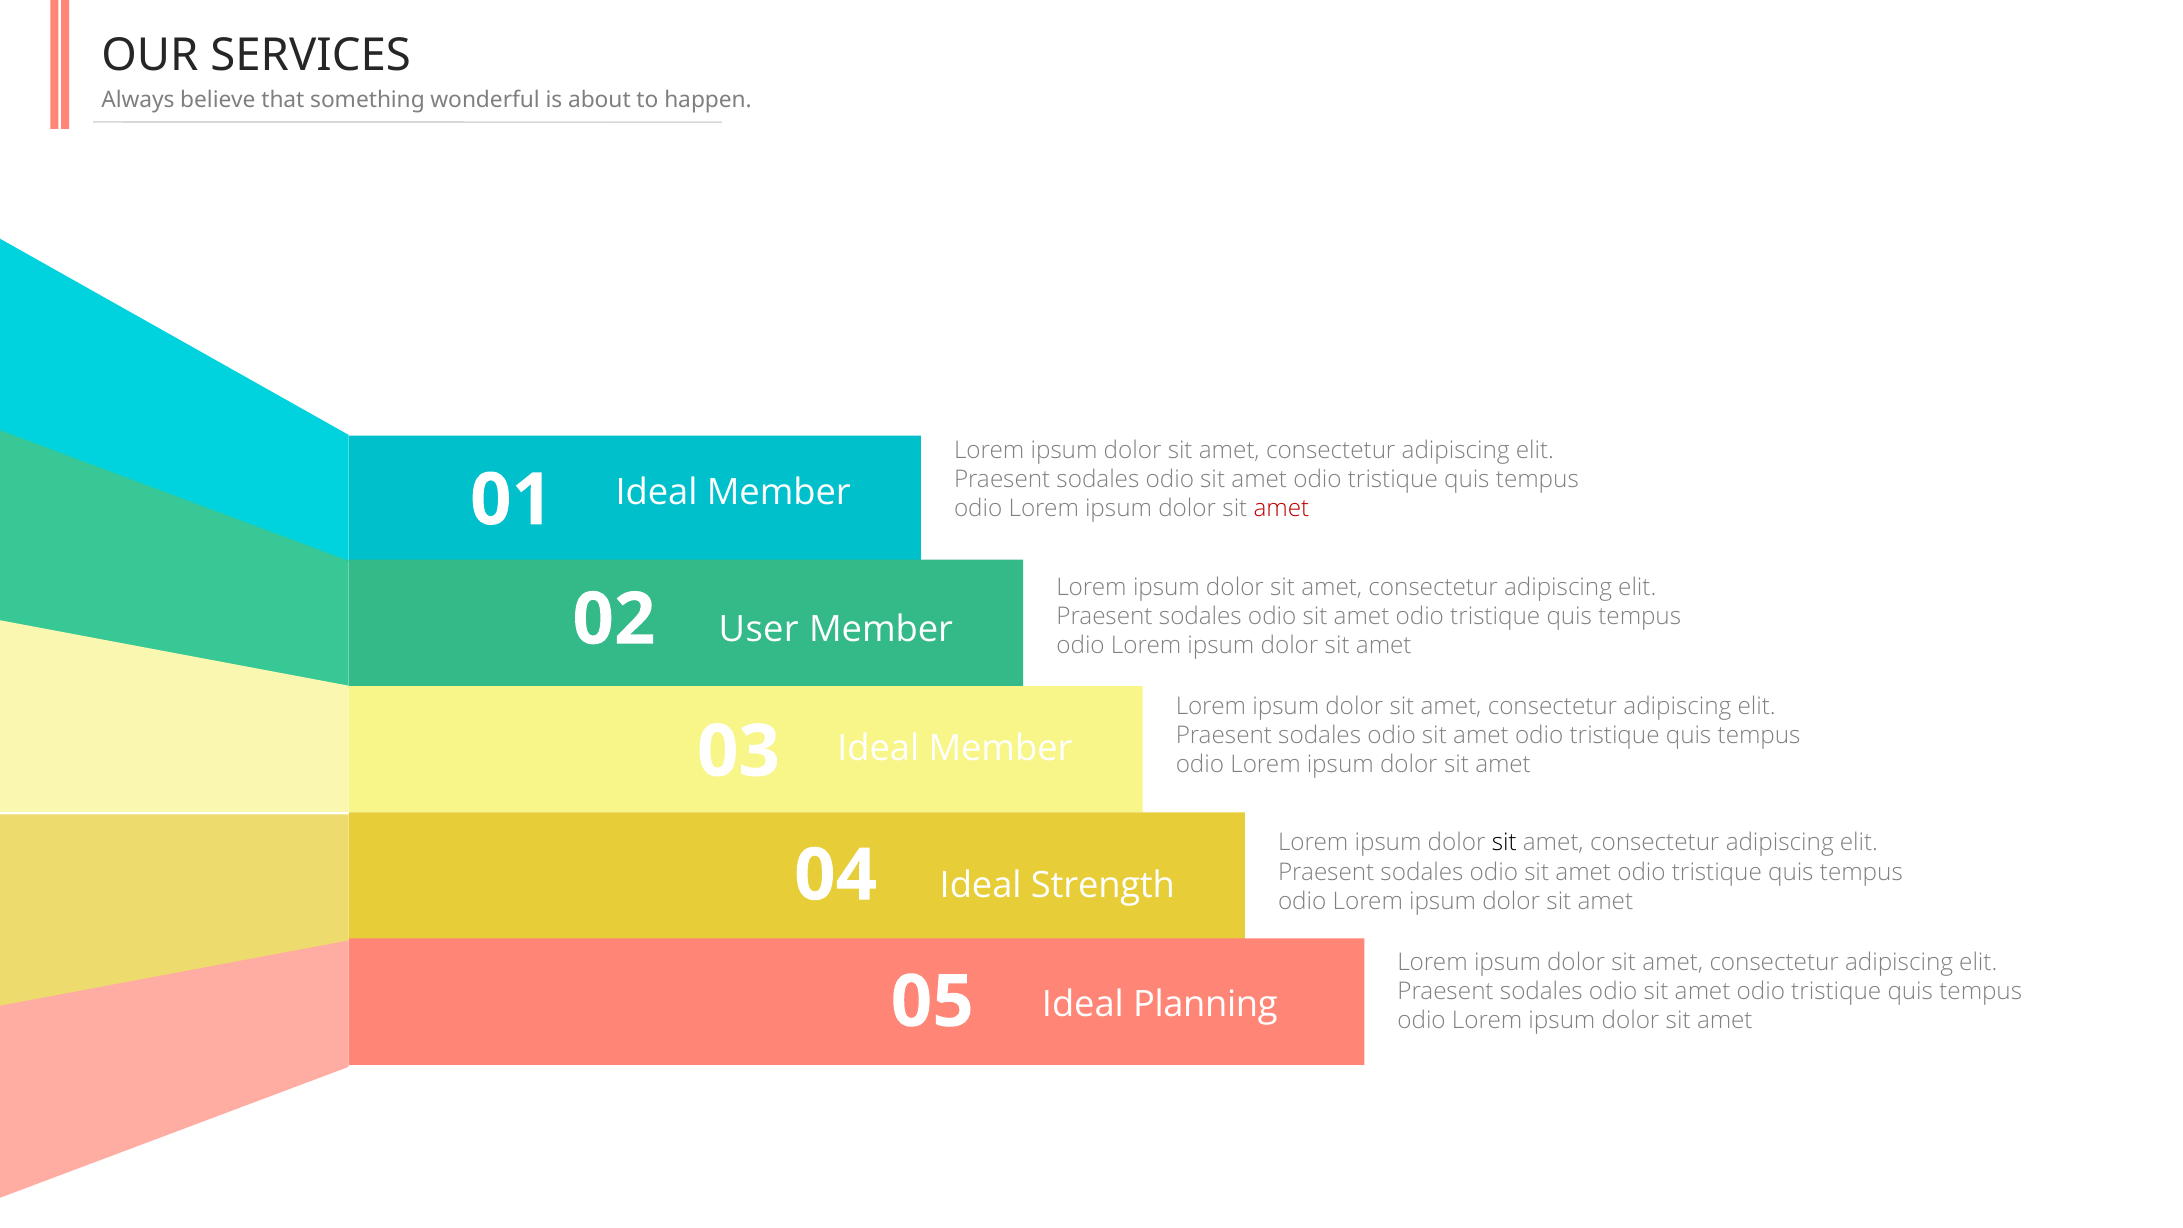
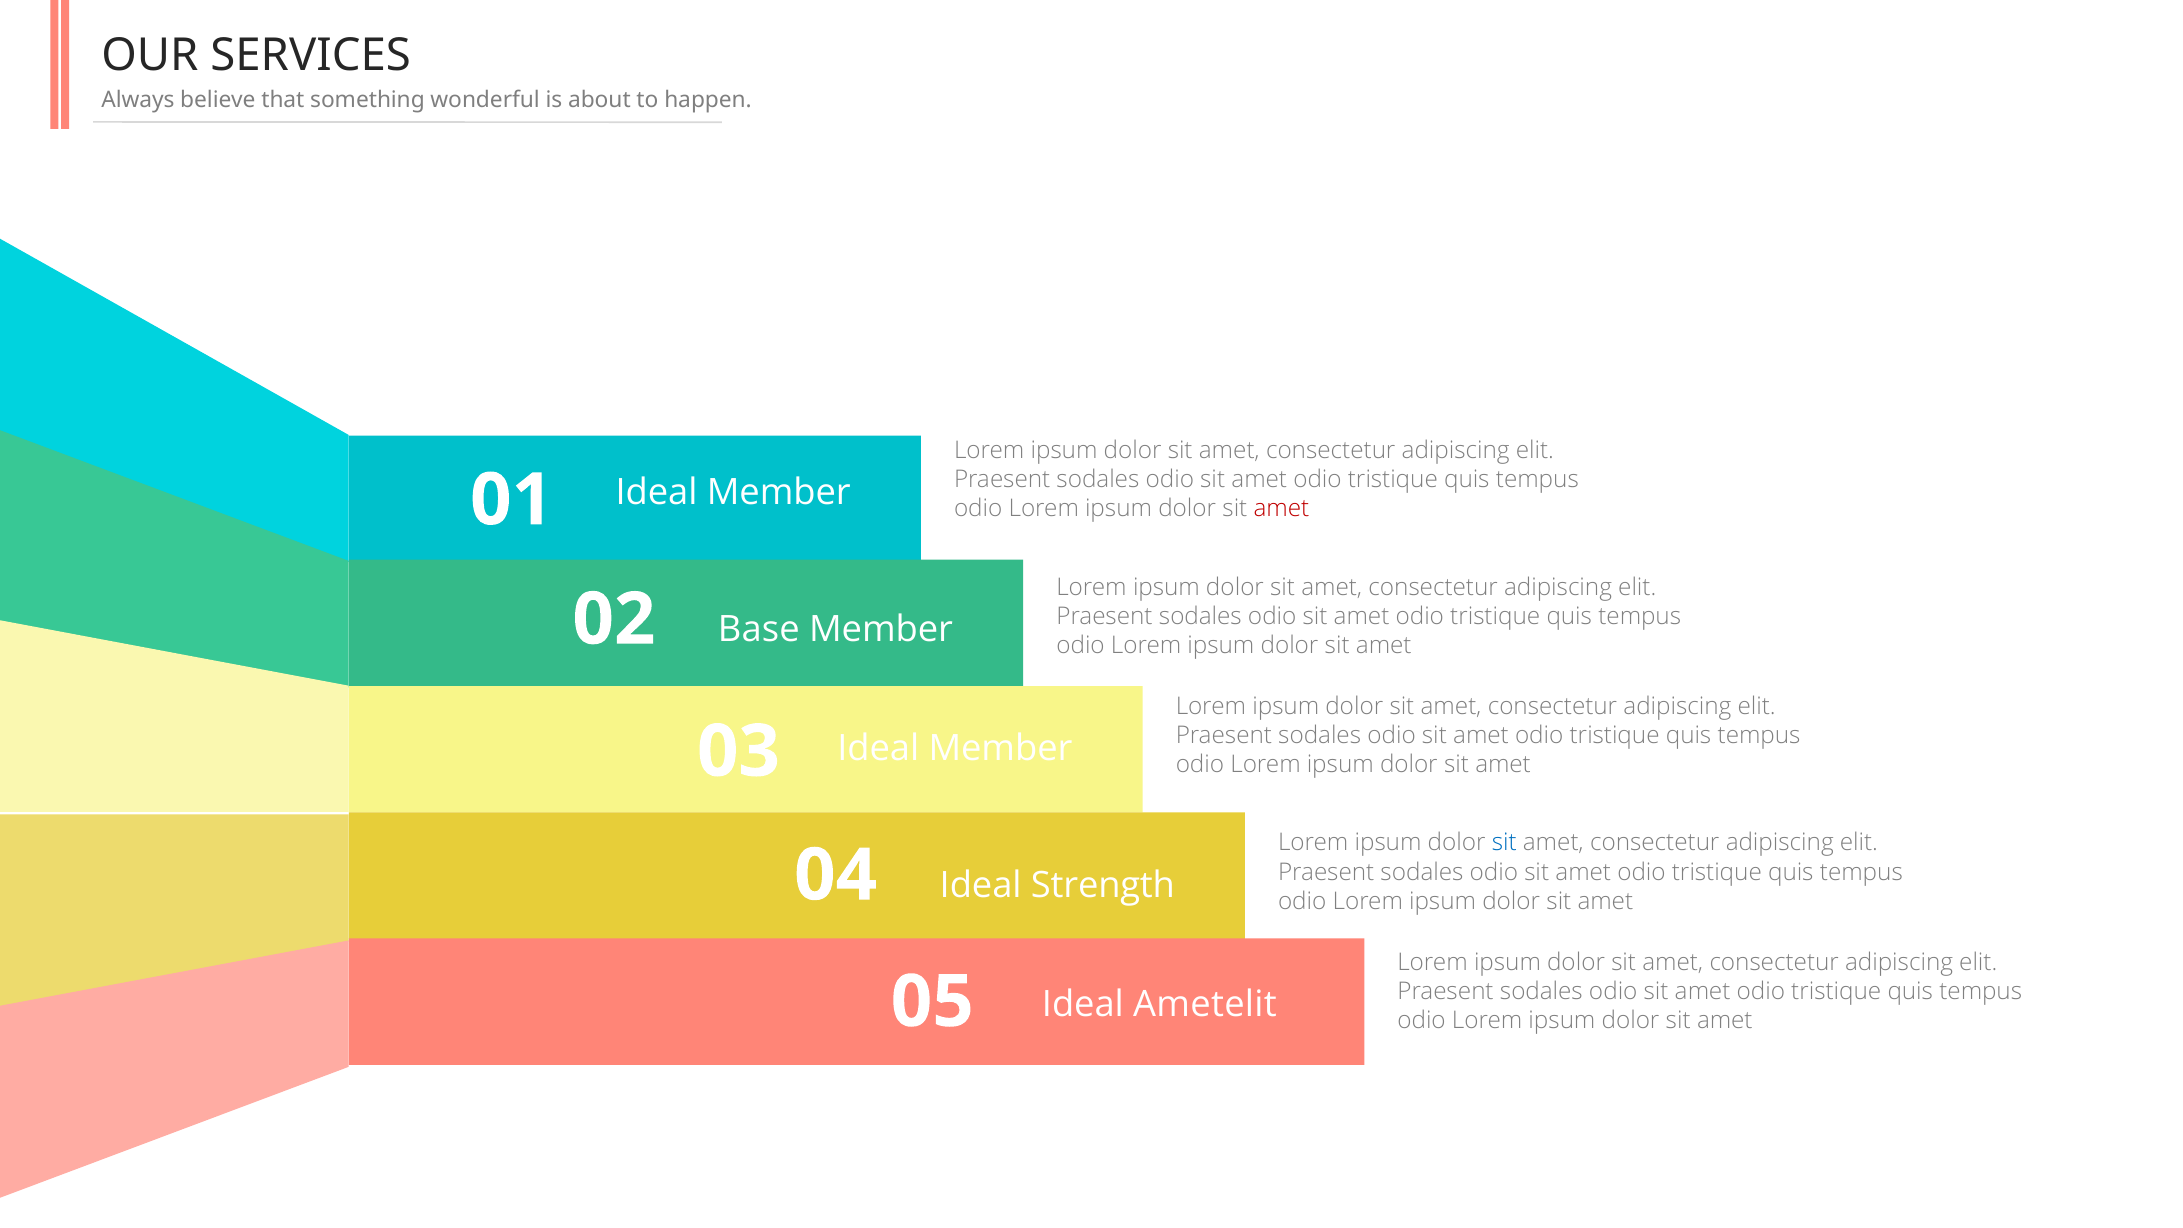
User: User -> Base
sit at (1504, 843) colour: black -> blue
Planning: Planning -> Ametelit
